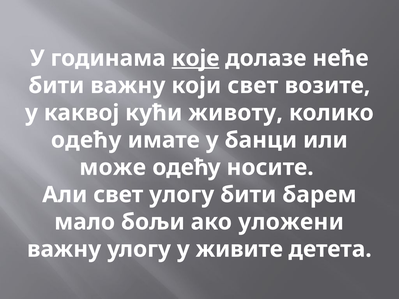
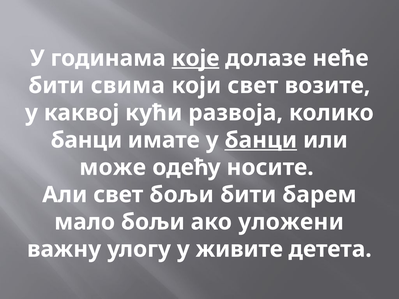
бити важну: важну -> свима
животу: животу -> развоја
одећу at (86, 140): одећу -> банци
банци at (261, 140) underline: none -> present
свет улогу: улогу -> бољи
